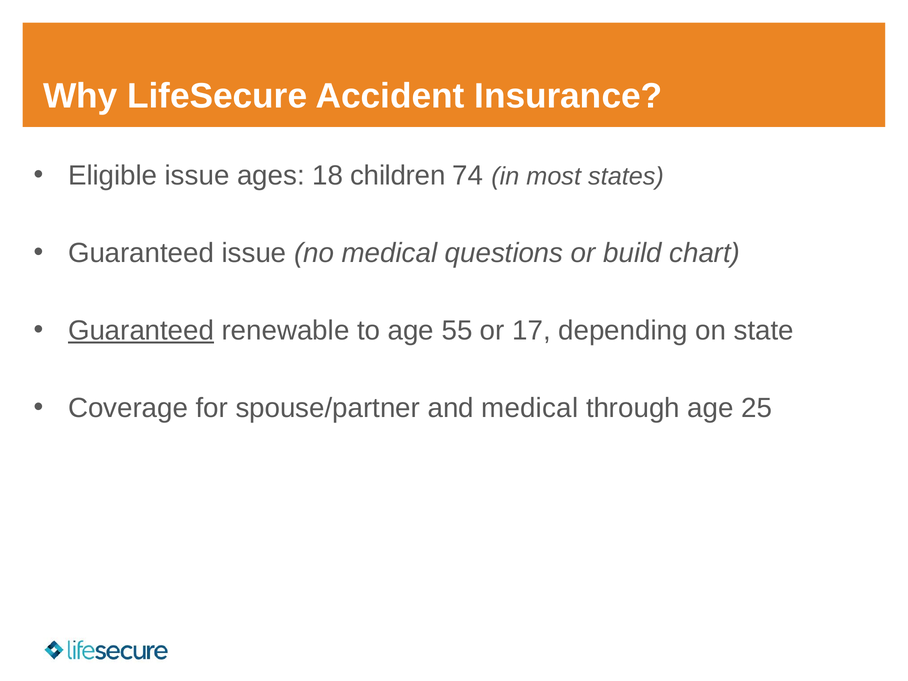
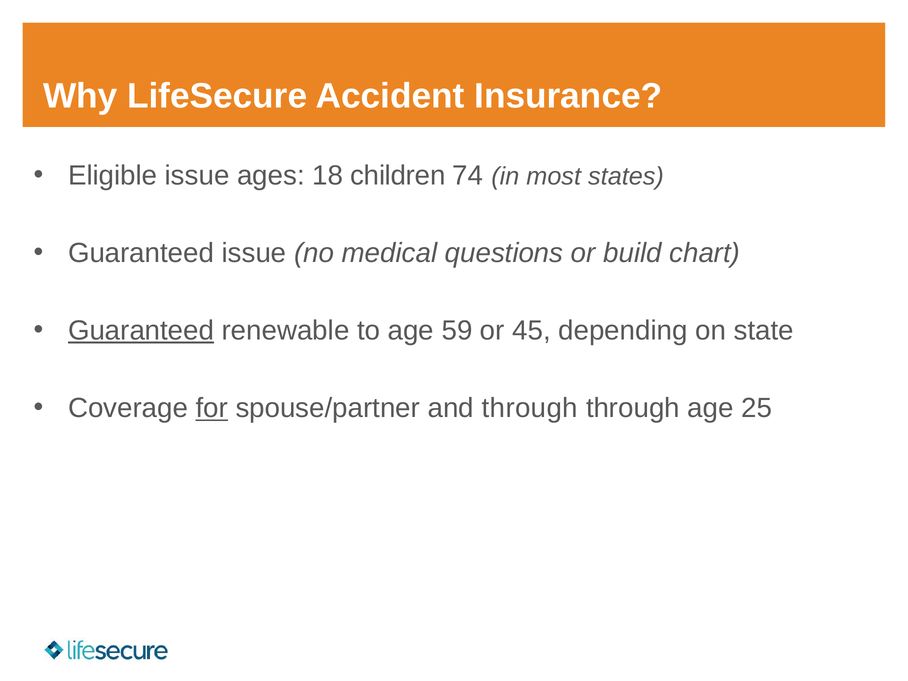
55: 55 -> 59
17: 17 -> 45
for underline: none -> present
and medical: medical -> through
